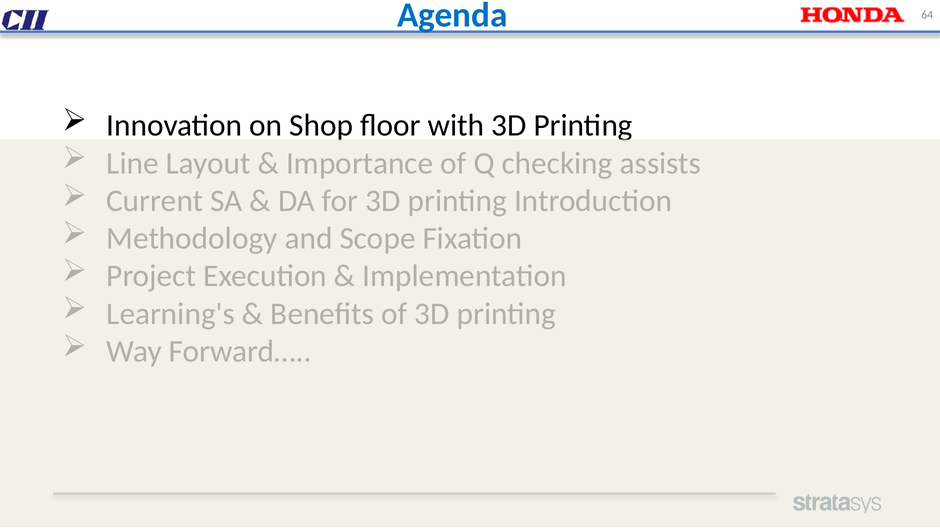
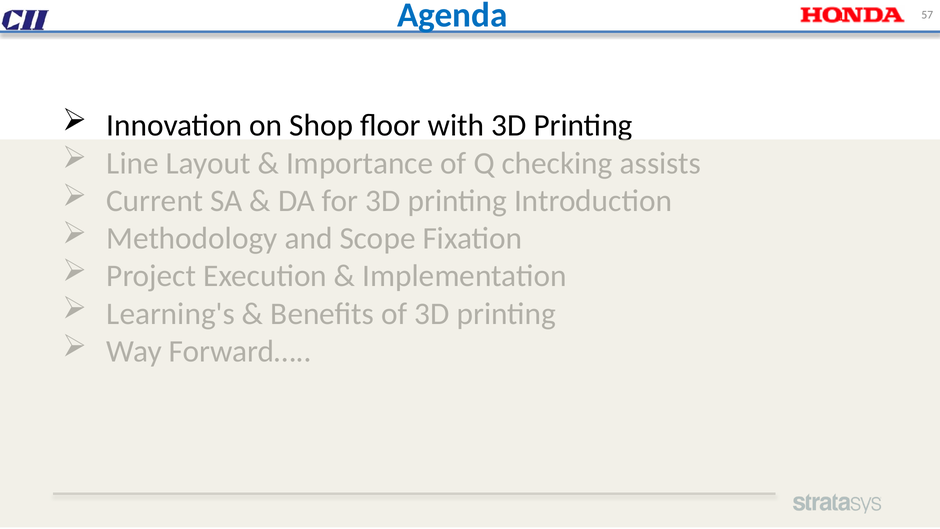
64: 64 -> 57
